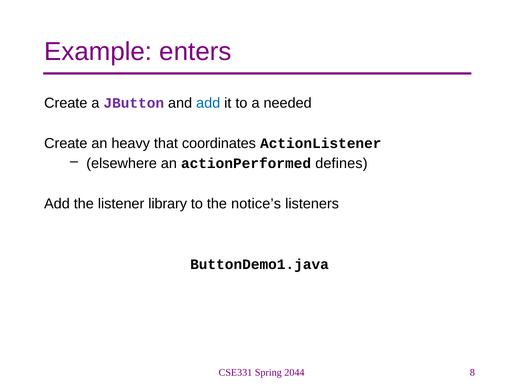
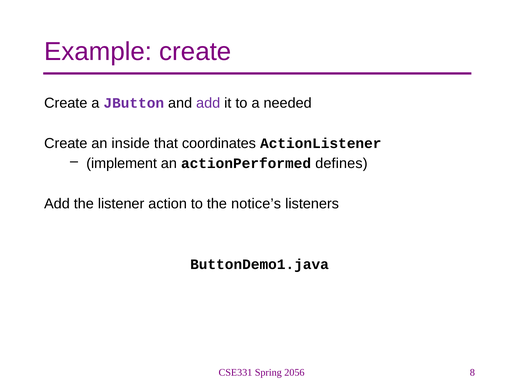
Example enters: enters -> create
add at (208, 103) colour: blue -> purple
heavy: heavy -> inside
elsewhere: elsewhere -> implement
library: library -> action
2044: 2044 -> 2056
